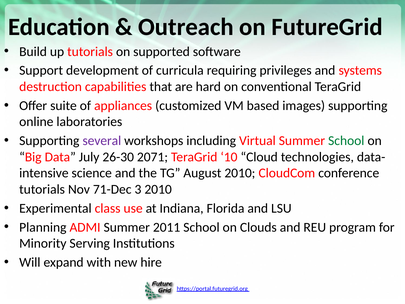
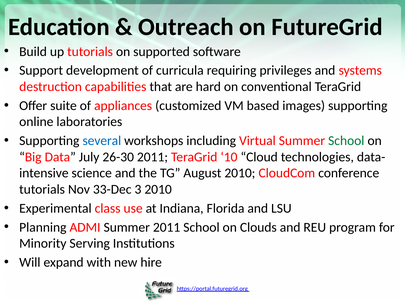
several colour: purple -> blue
26-30 2071: 2071 -> 2011
71-Dec: 71-Dec -> 33-Dec
